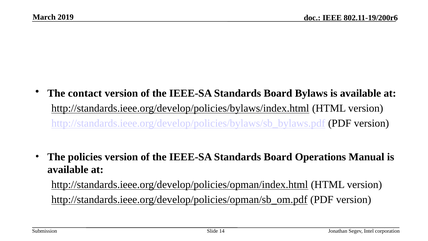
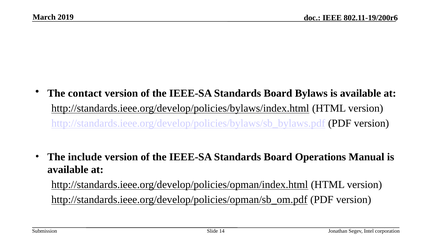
policies: policies -> include
